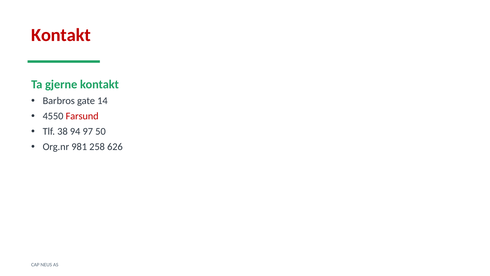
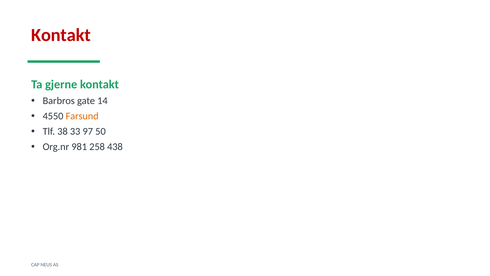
Farsund colour: red -> orange
94: 94 -> 33
626: 626 -> 438
